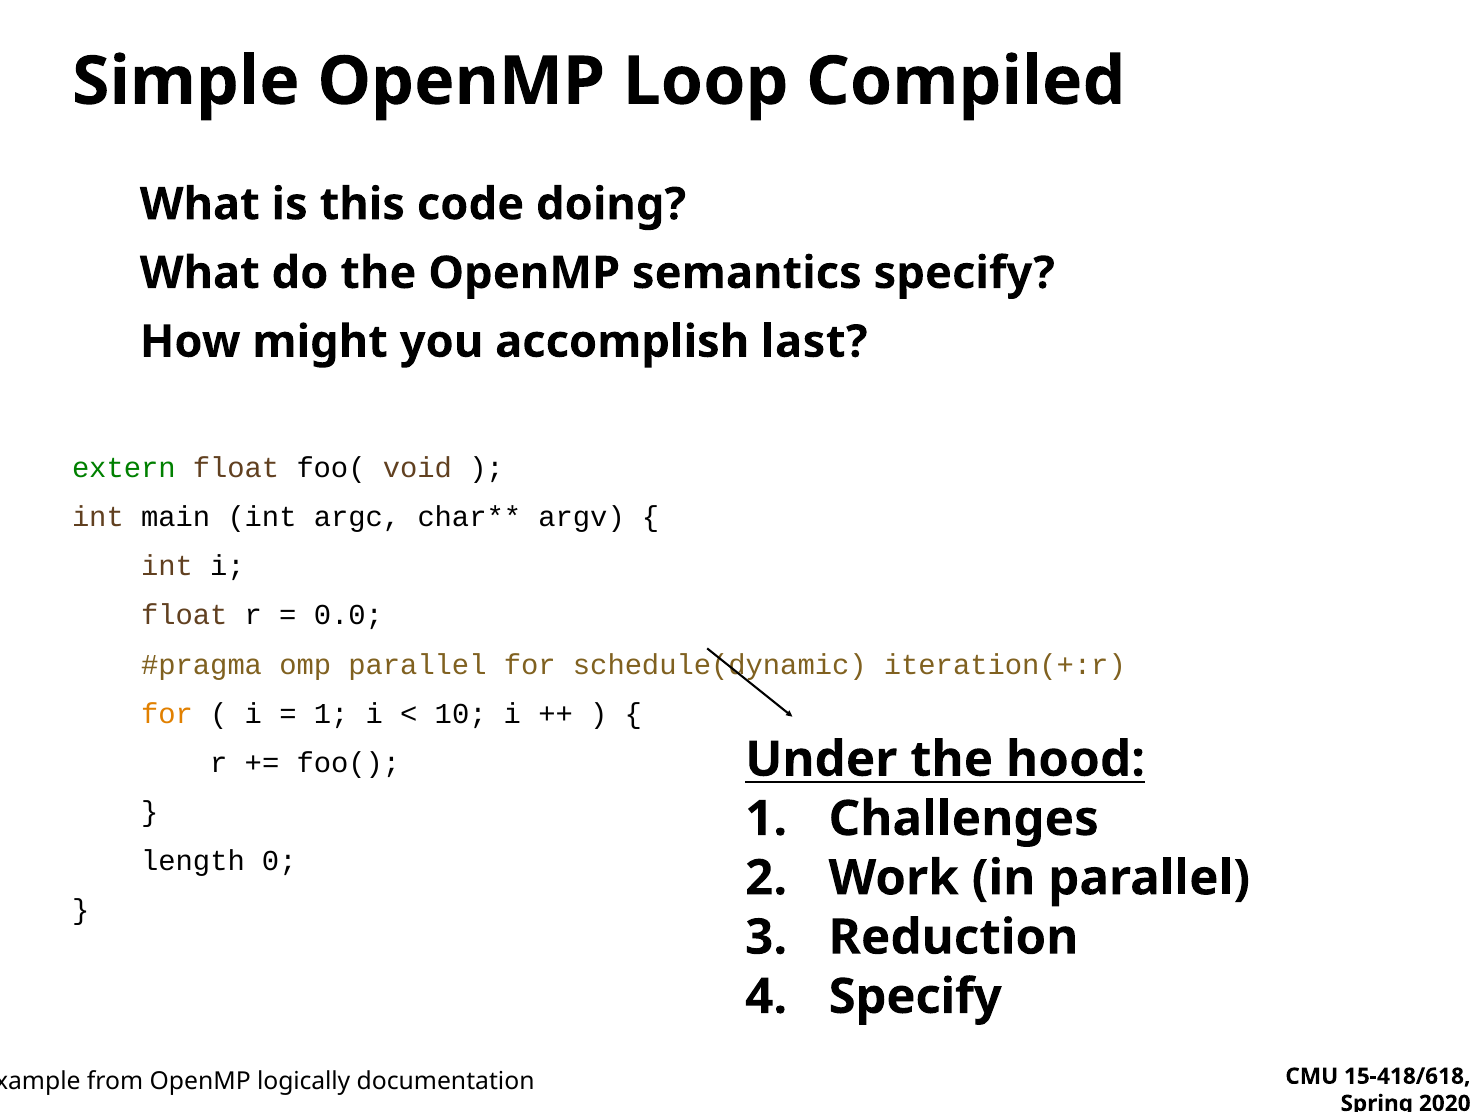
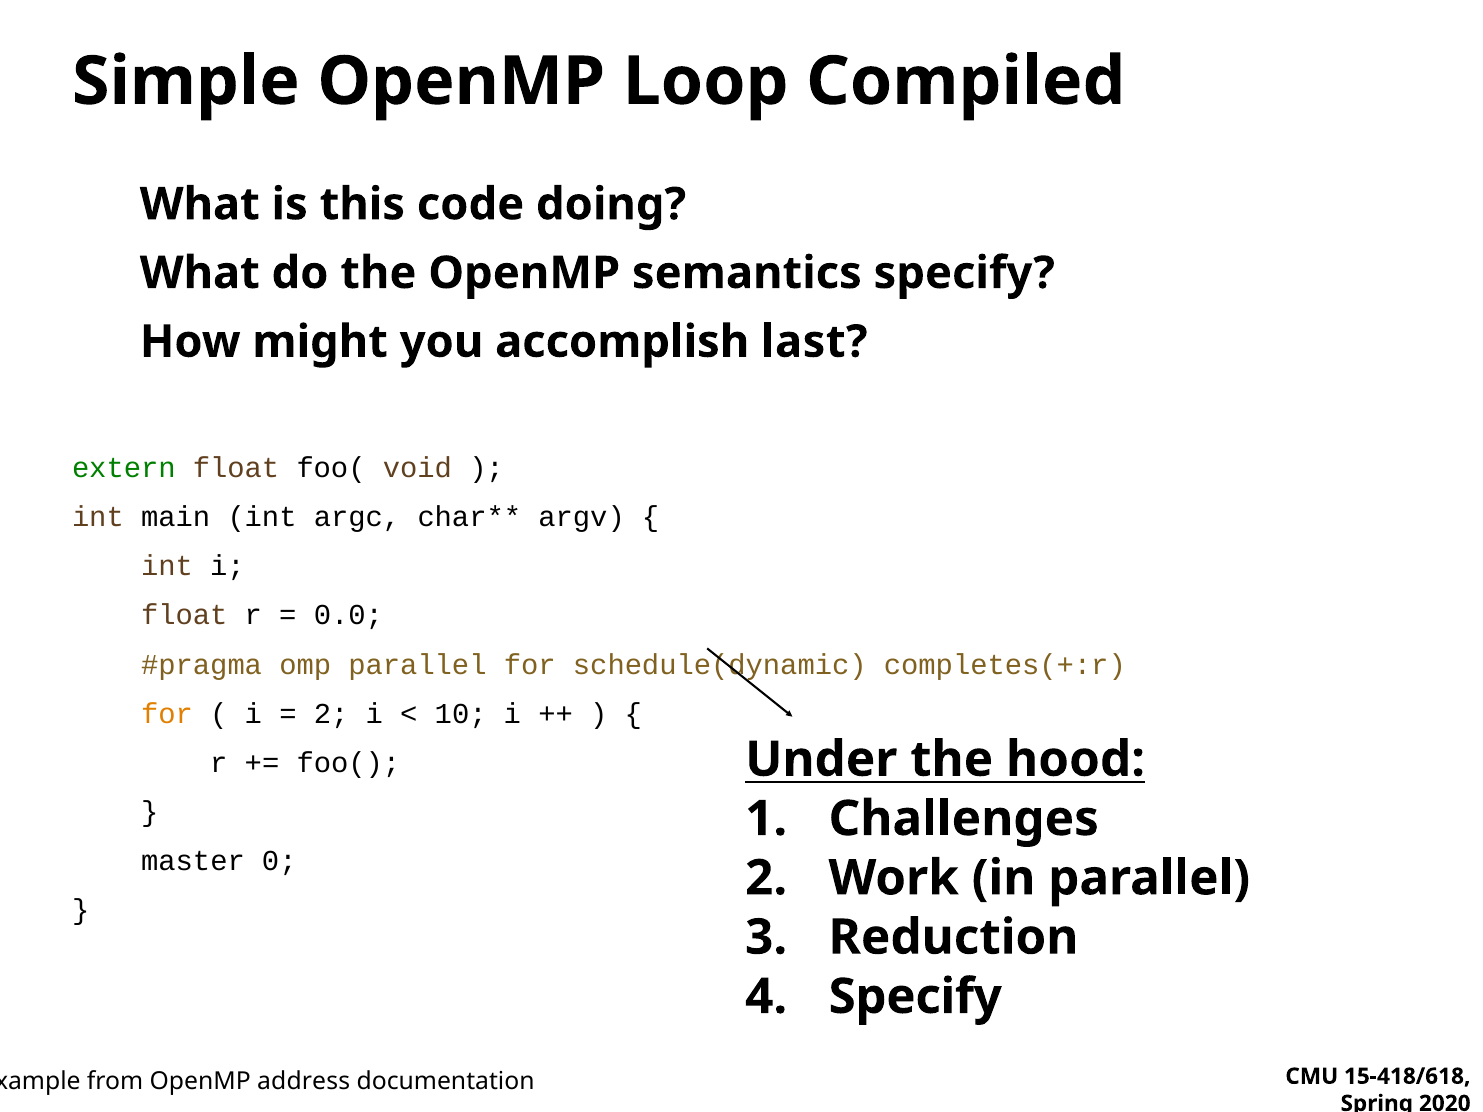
iteration(+:r: iteration(+:r -> completes(+:r
1 at (331, 714): 1 -> 2
length: length -> master
logically: logically -> address
